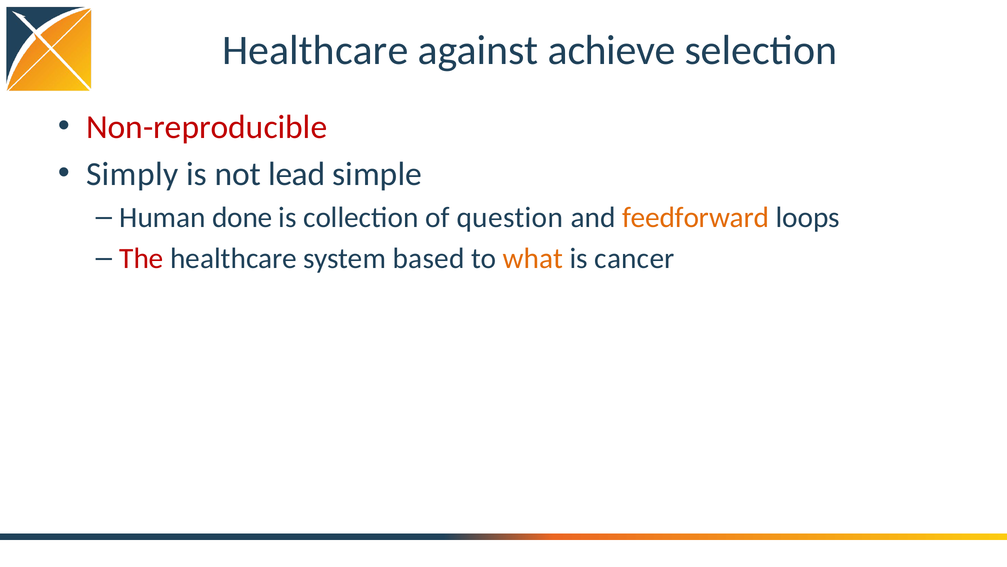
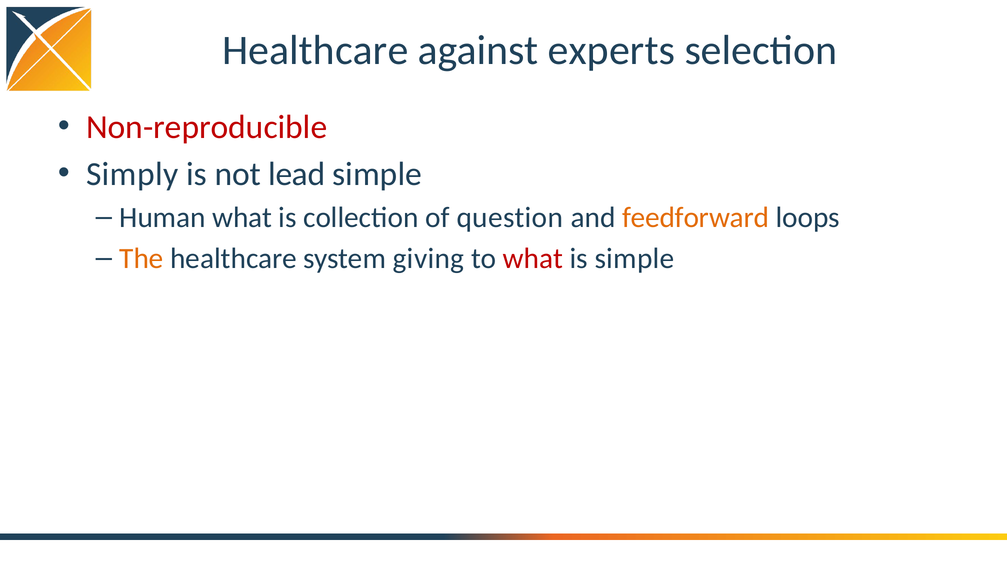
achieve: achieve -> experts
Human done: done -> what
The colour: red -> orange
based: based -> giving
what at (533, 259) colour: orange -> red
is cancer: cancer -> simple
